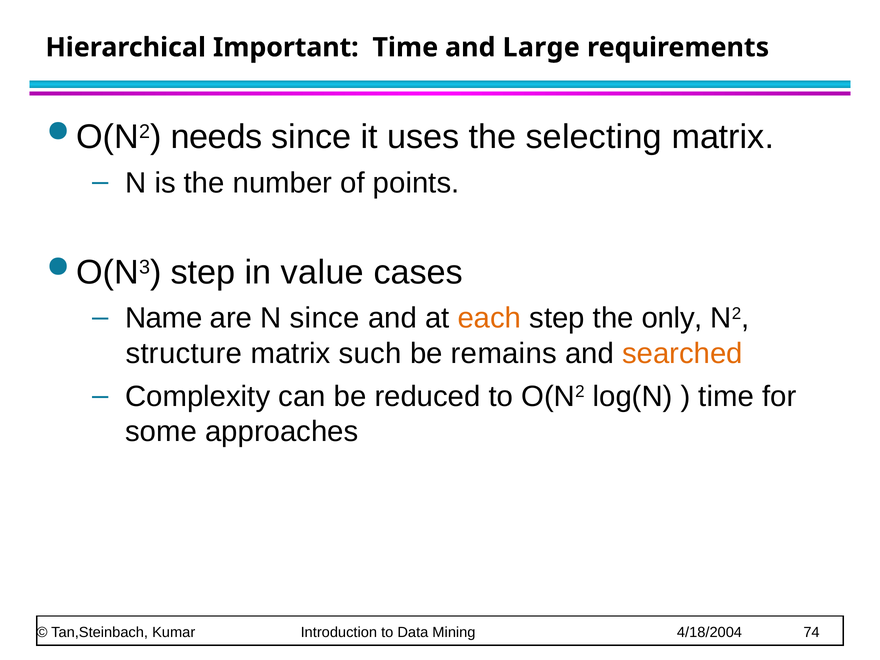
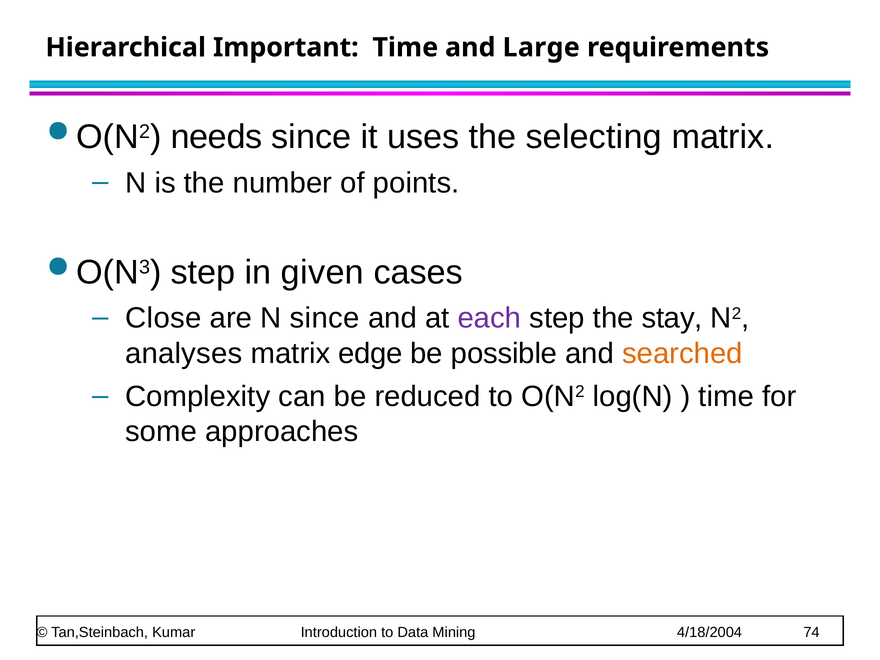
value: value -> given
Name: Name -> Close
each colour: orange -> purple
only: only -> stay
structure: structure -> analyses
such: such -> edge
remains: remains -> possible
